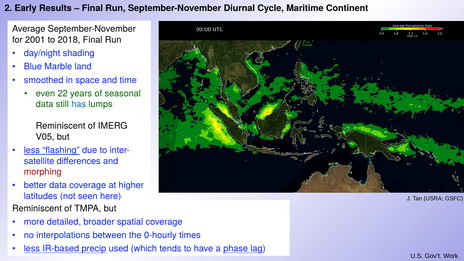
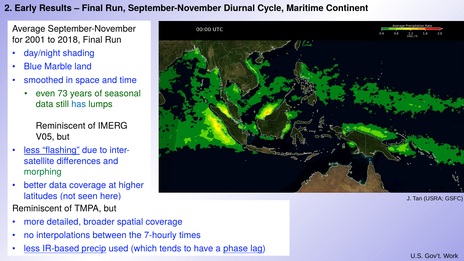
22: 22 -> 73
morphing colour: red -> green
0-hourly: 0-hourly -> 7-hourly
